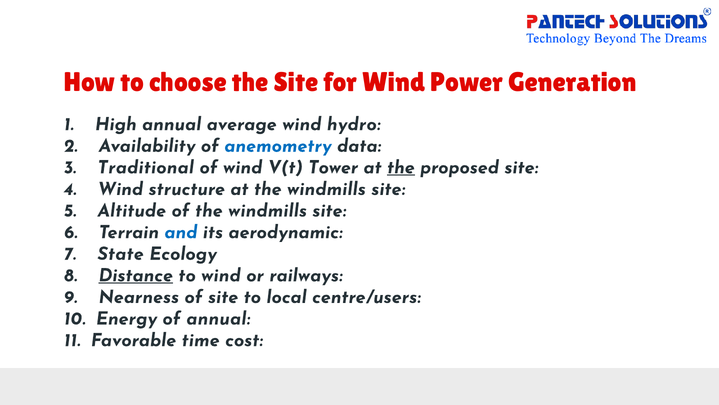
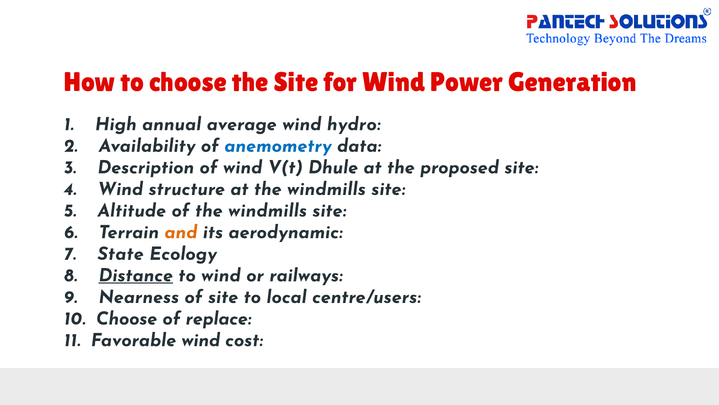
Traditional: Traditional -> Description
Tower: Tower -> Dhule
the at (401, 167) underline: present -> none
and colour: blue -> orange
10 Energy: Energy -> Choose
of annual: annual -> replace
Favorable time: time -> wind
